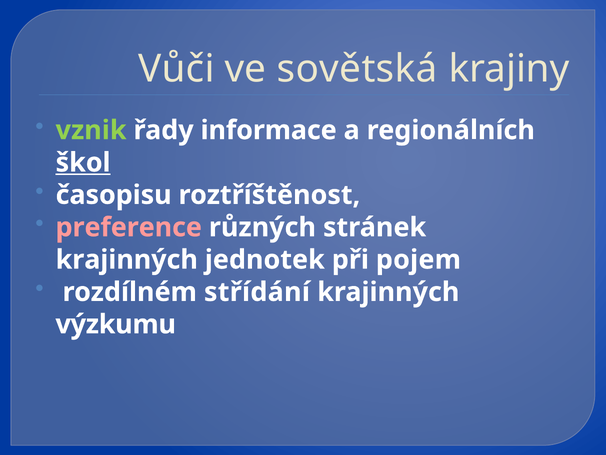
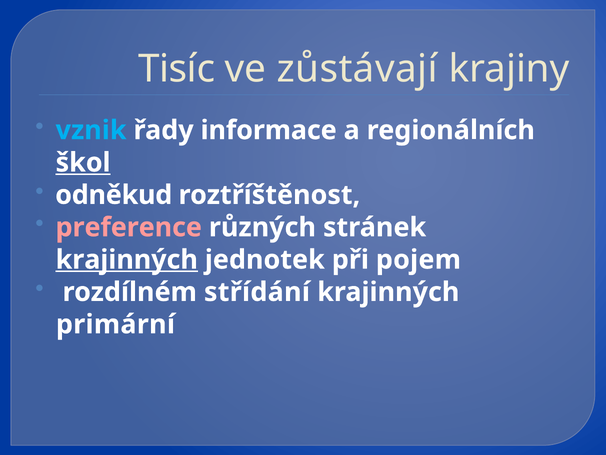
Vůči: Vůči -> Tisíc
sovětská: sovětská -> zůstávají
vznik colour: light green -> light blue
časopisu: časopisu -> odněkud
krajinných at (127, 259) underline: none -> present
výzkumu: výzkumu -> primární
